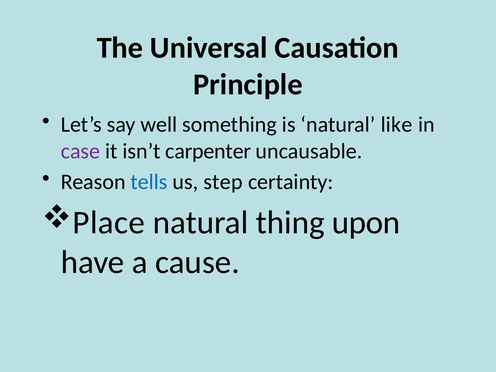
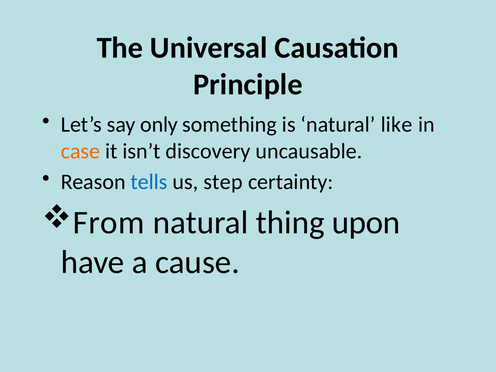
well: well -> only
case colour: purple -> orange
carpenter: carpenter -> discovery
Place: Place -> From
